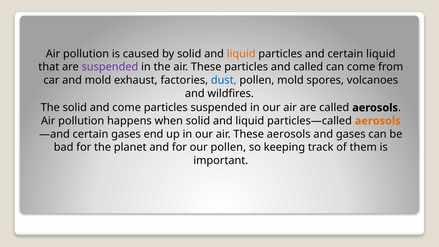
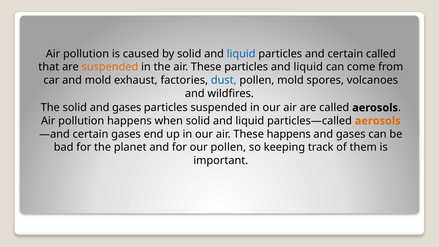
liquid at (241, 54) colour: orange -> blue
certain liquid: liquid -> called
suspended at (110, 67) colour: purple -> orange
particles and called: called -> liquid
solid and come: come -> gases
These aerosols: aerosols -> happens
